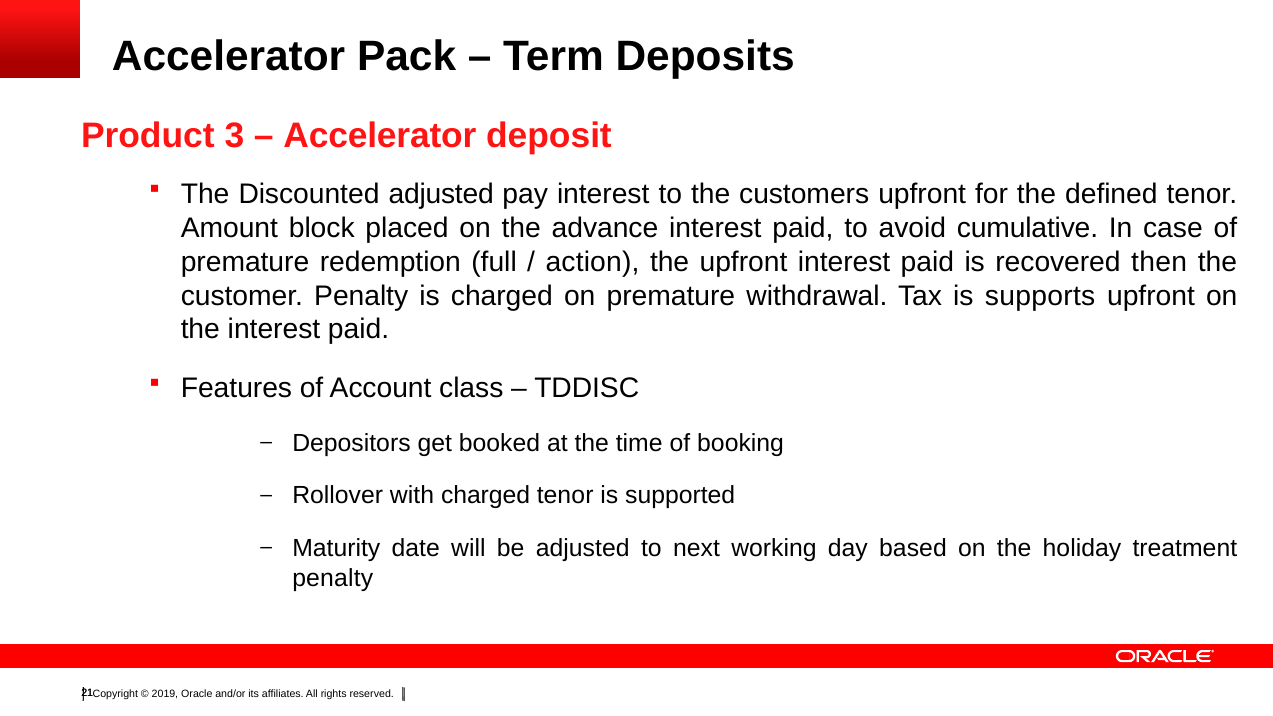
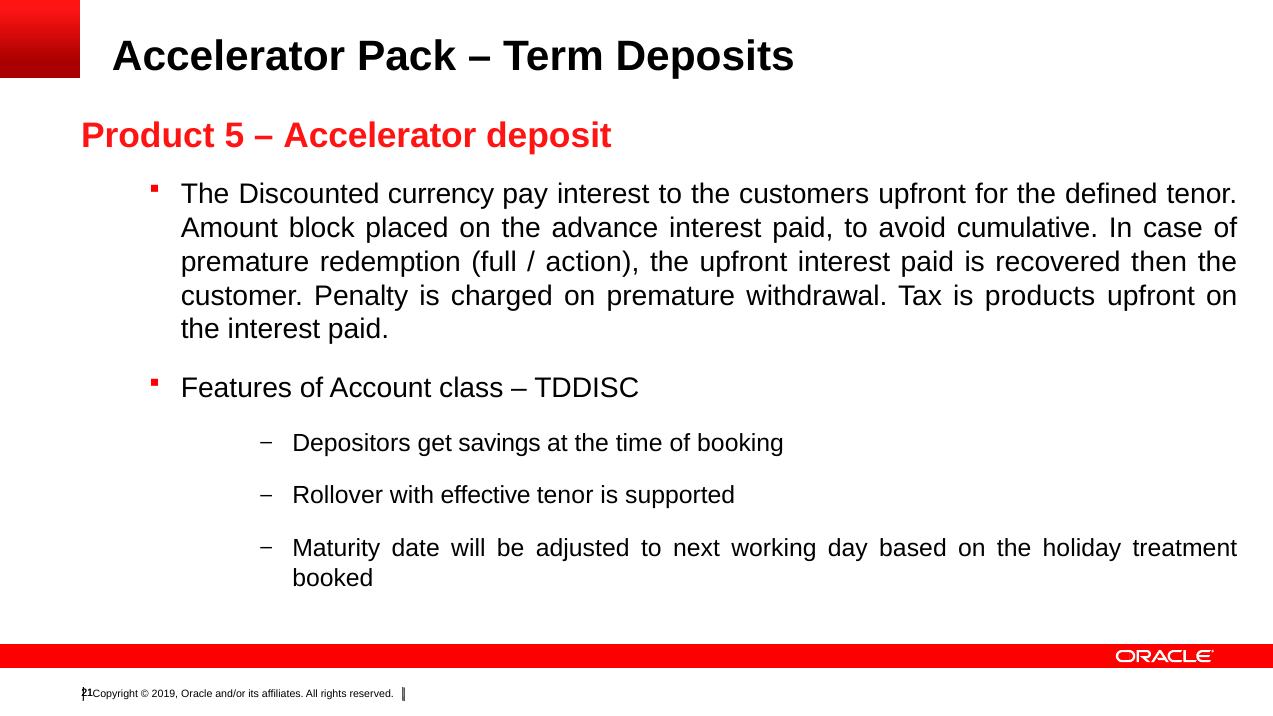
3: 3 -> 5
Discounted adjusted: adjusted -> currency
supports: supports -> products
booked: booked -> savings
with charged: charged -> effective
penalty at (333, 578): penalty -> booked
